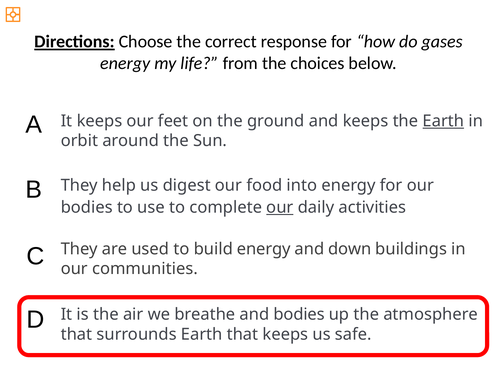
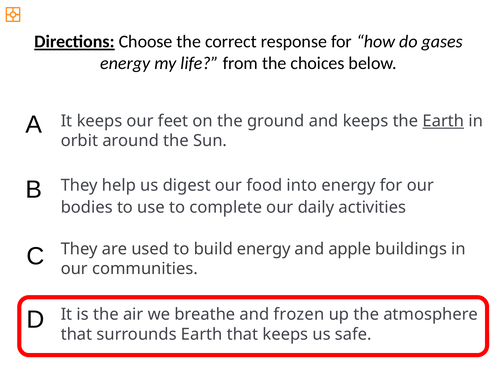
our at (280, 207) underline: present -> none
down: down -> apple
and bodies: bodies -> frozen
